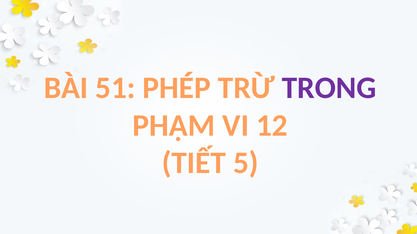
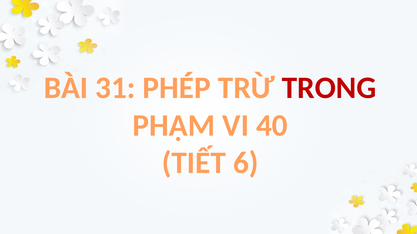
51: 51 -> 31
TRONG colour: purple -> red
12: 12 -> 40
5: 5 -> 6
